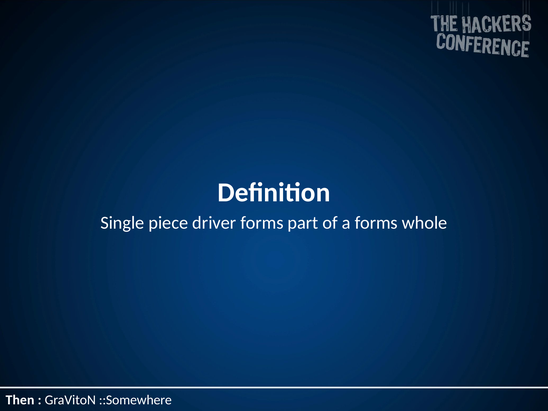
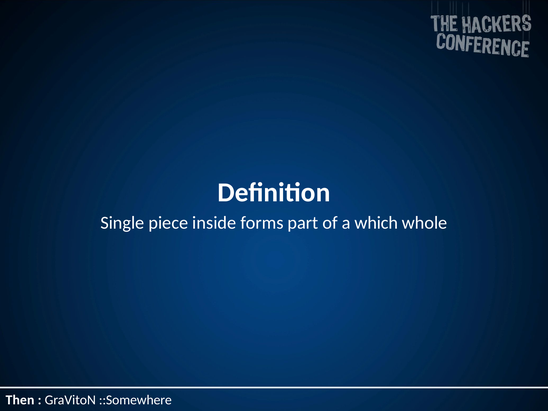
driver: driver -> inside
a forms: forms -> which
